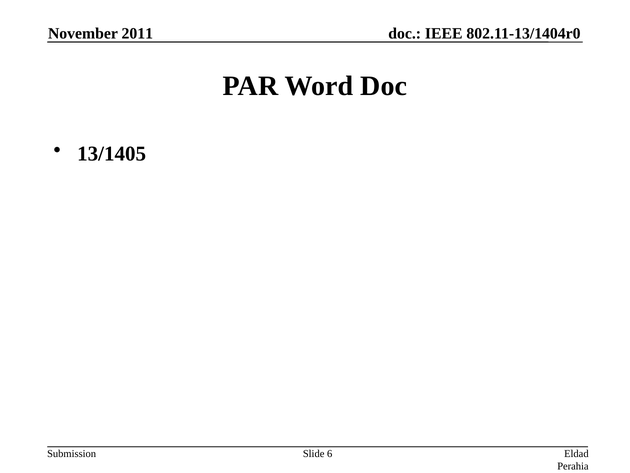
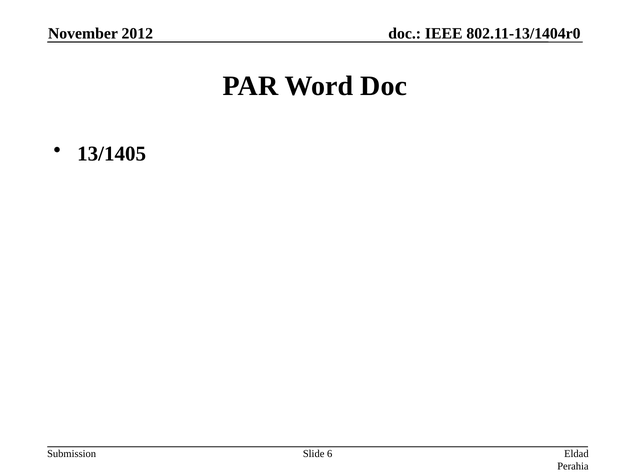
2011: 2011 -> 2012
